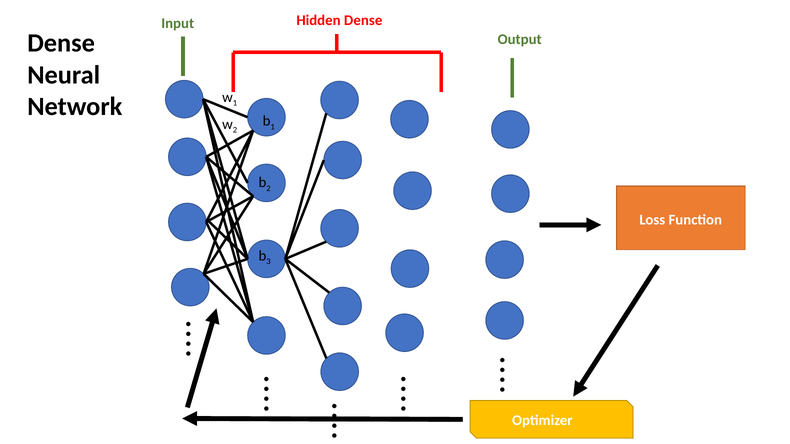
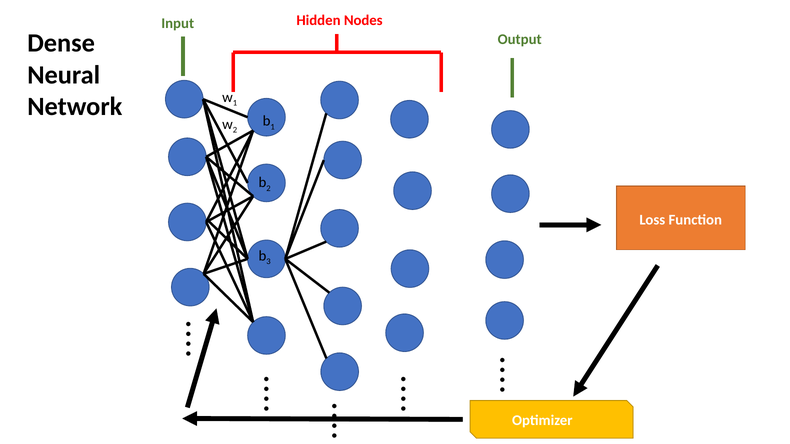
Hidden Dense: Dense -> Nodes
